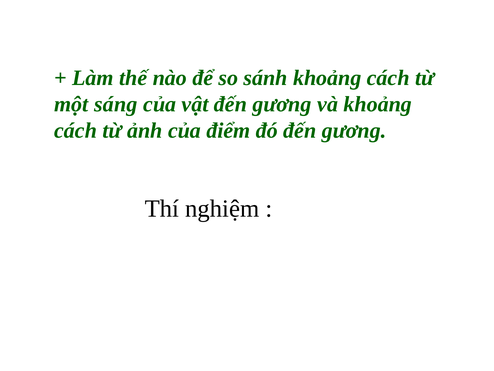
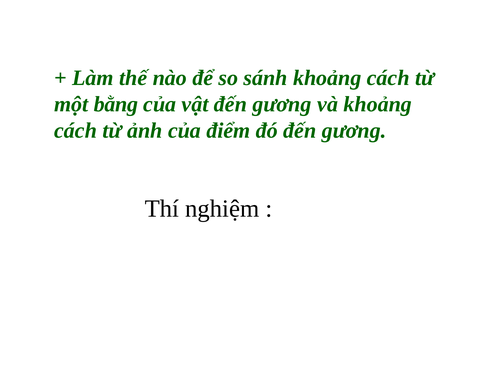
sáng: sáng -> bằng
